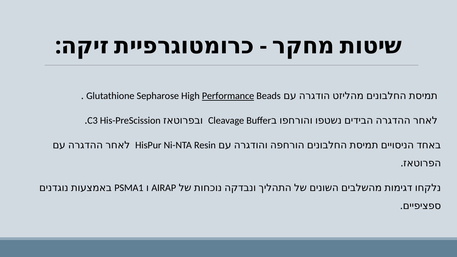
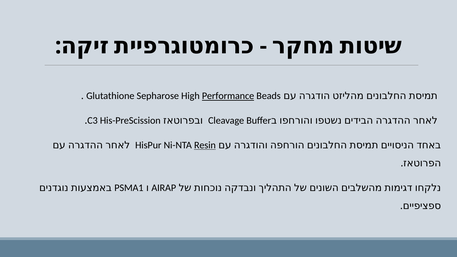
Resin underline: none -> present
